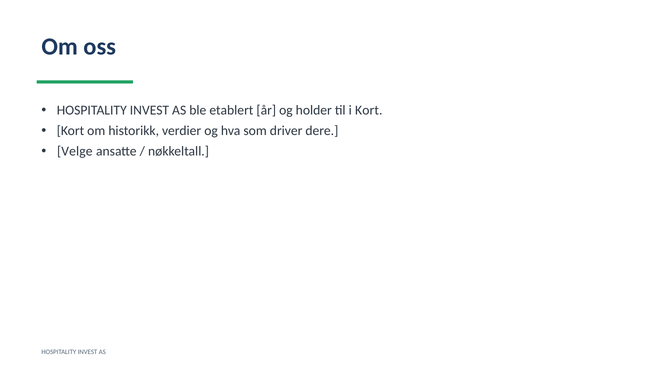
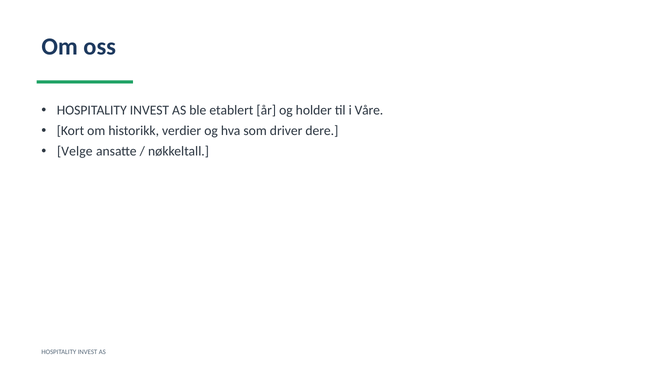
i Kort: Kort -> Våre
